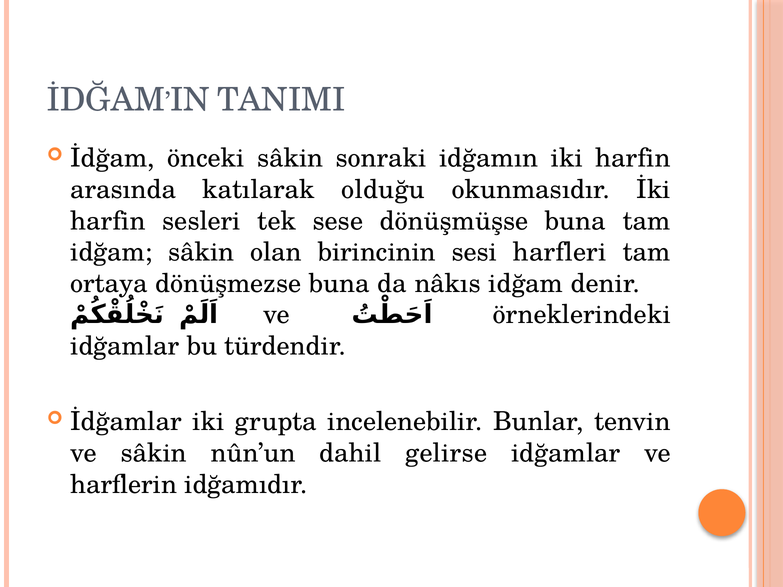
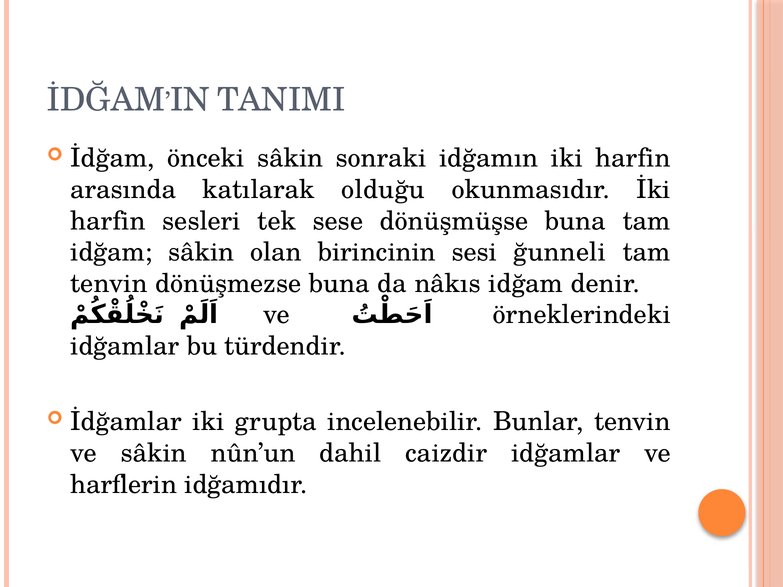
harfleri: harfleri -> ğunneli
ortaya at (109, 284): ortaya -> tenvin
gelirse: gelirse -> caizdir
